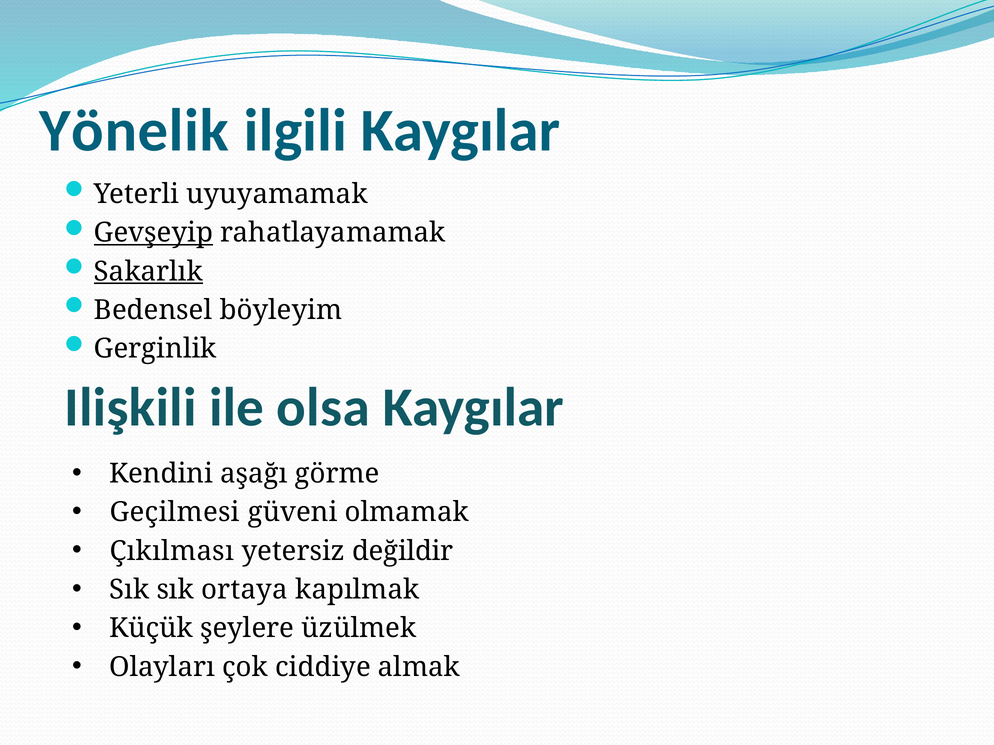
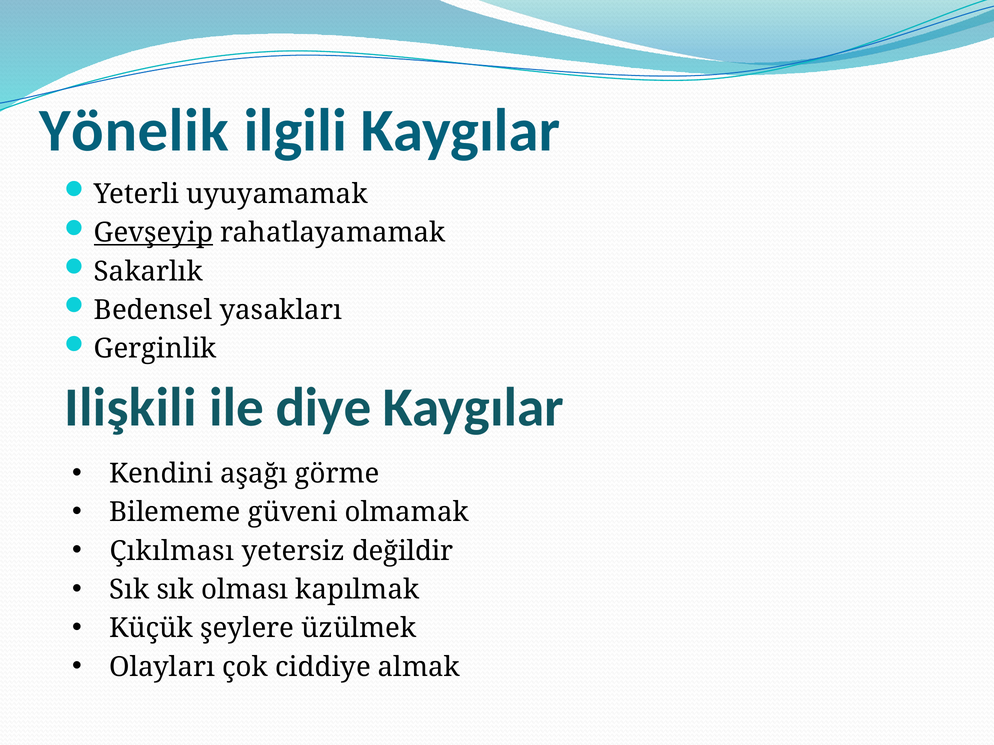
Sakarlık underline: present -> none
böyleyim: böyleyim -> yasakları
olsa: olsa -> diye
Geçilmesi: Geçilmesi -> Bilememe
ortaya: ortaya -> olması
